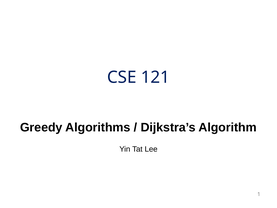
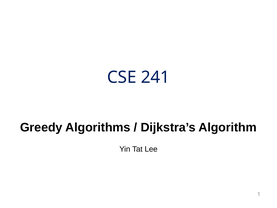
121: 121 -> 241
